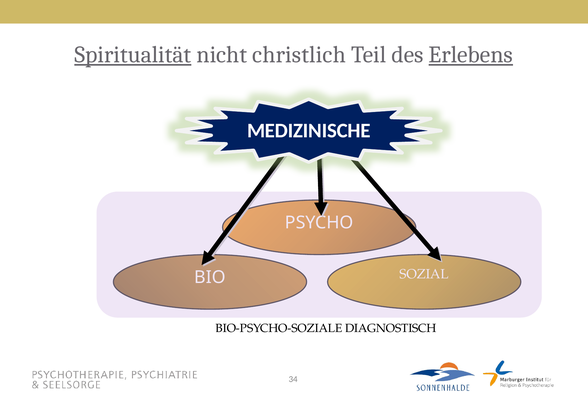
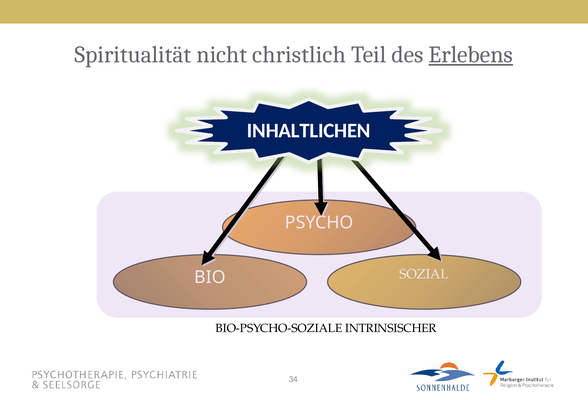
Spiritualität underline: present -> none
MEDIZINISCHE: MEDIZINISCHE -> INHALTLICHEN
DIAGNOSTISCH: DIAGNOSTISCH -> INTRINSISCHER
